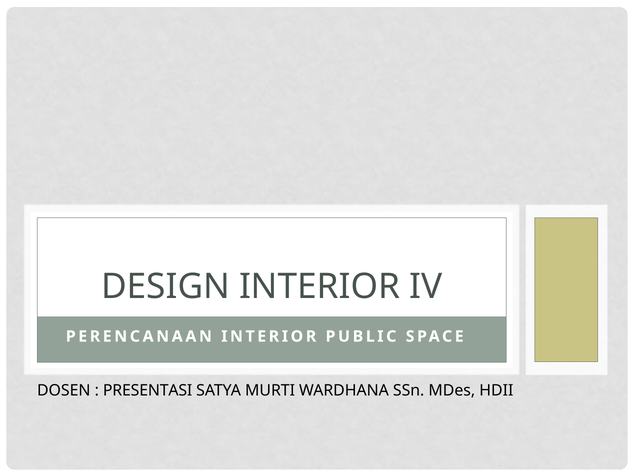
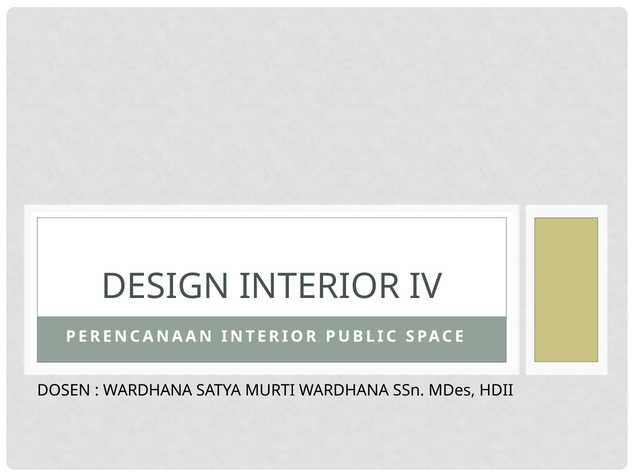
PRESENTASI at (148, 390): PRESENTASI -> WARDHANA
